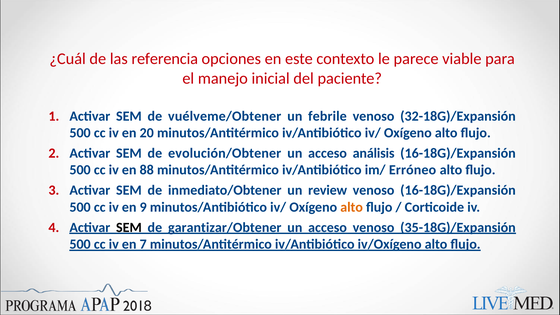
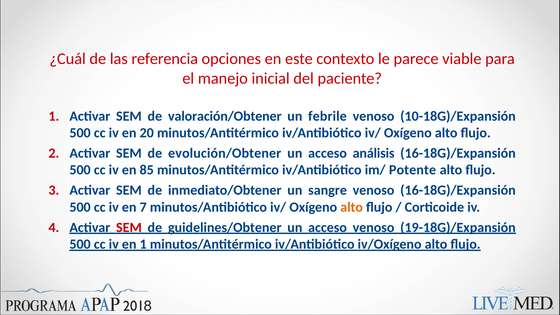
vuélveme/Obtener: vuélveme/Obtener -> valoración/Obtener
32-18G)/Expansión: 32-18G)/Expansión -> 10-18G)/Expansión
88: 88 -> 85
Erróneo: Erróneo -> Potente
review: review -> sangre
9: 9 -> 7
SEM at (129, 227) colour: black -> red
garantizar/Obtener: garantizar/Obtener -> guidelines/Obtener
35-18G)/Expansión: 35-18G)/Expansión -> 19-18G)/Expansión
en 7: 7 -> 1
